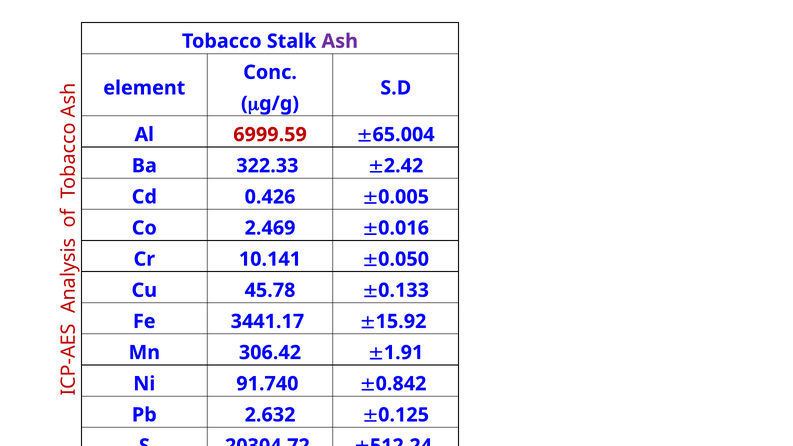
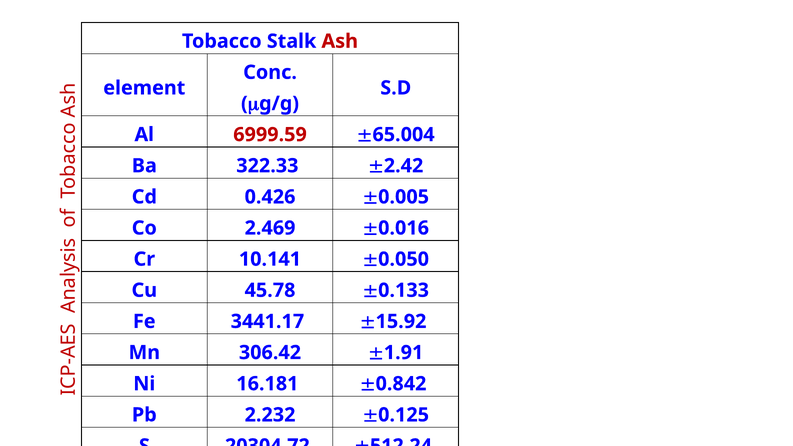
Ash colour: purple -> red
91.740: 91.740 -> 16.181
2.632: 2.632 -> 2.232
